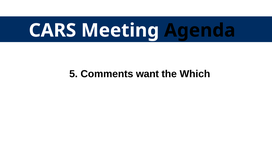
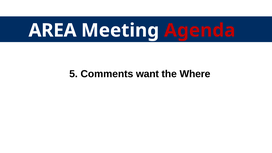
CARS: CARS -> AREA
Agenda colour: black -> red
Which: Which -> Where
